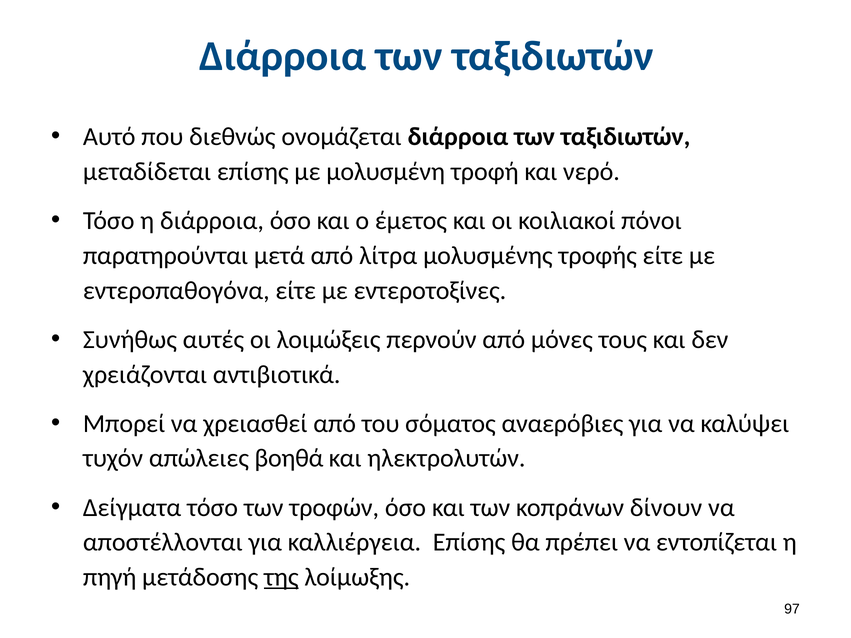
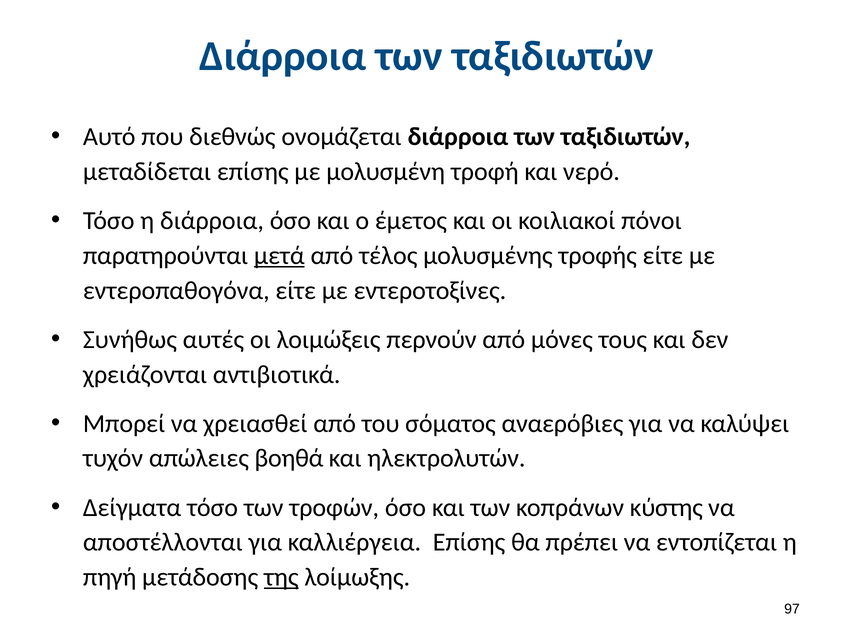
μετά underline: none -> present
λίτρα: λίτρα -> τέλος
δίνουν: δίνουν -> κύστης
